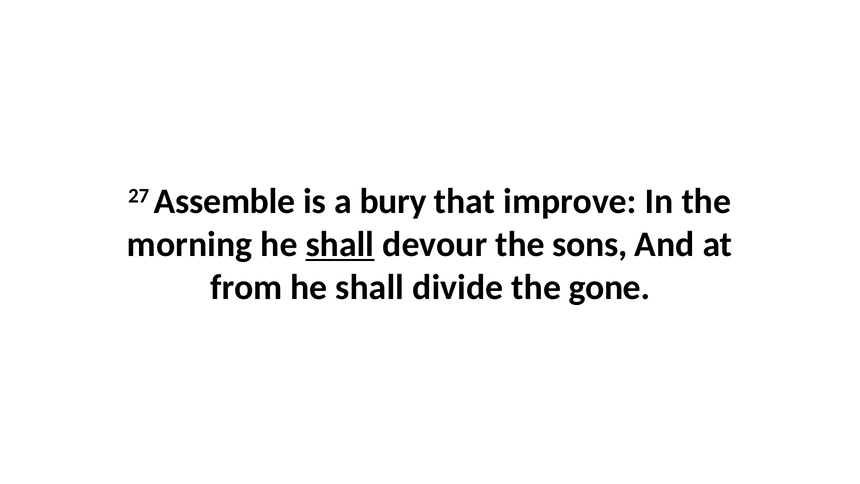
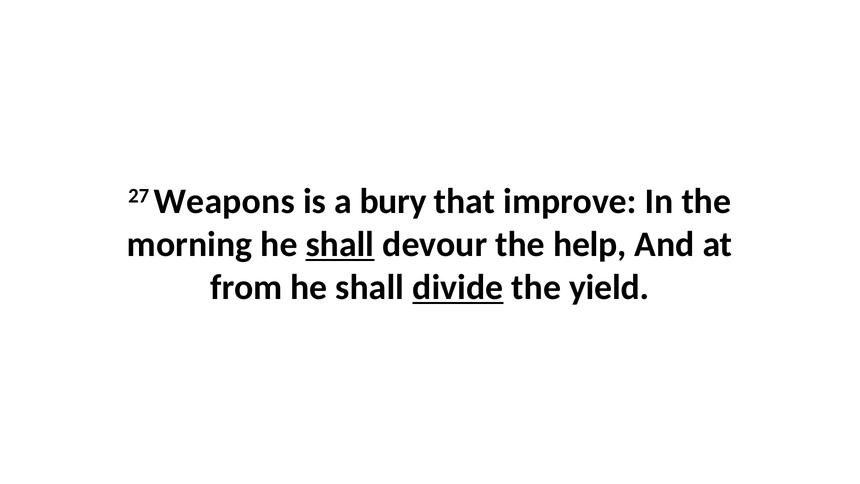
Assemble: Assemble -> Weapons
sons: sons -> help
divide underline: none -> present
gone: gone -> yield
